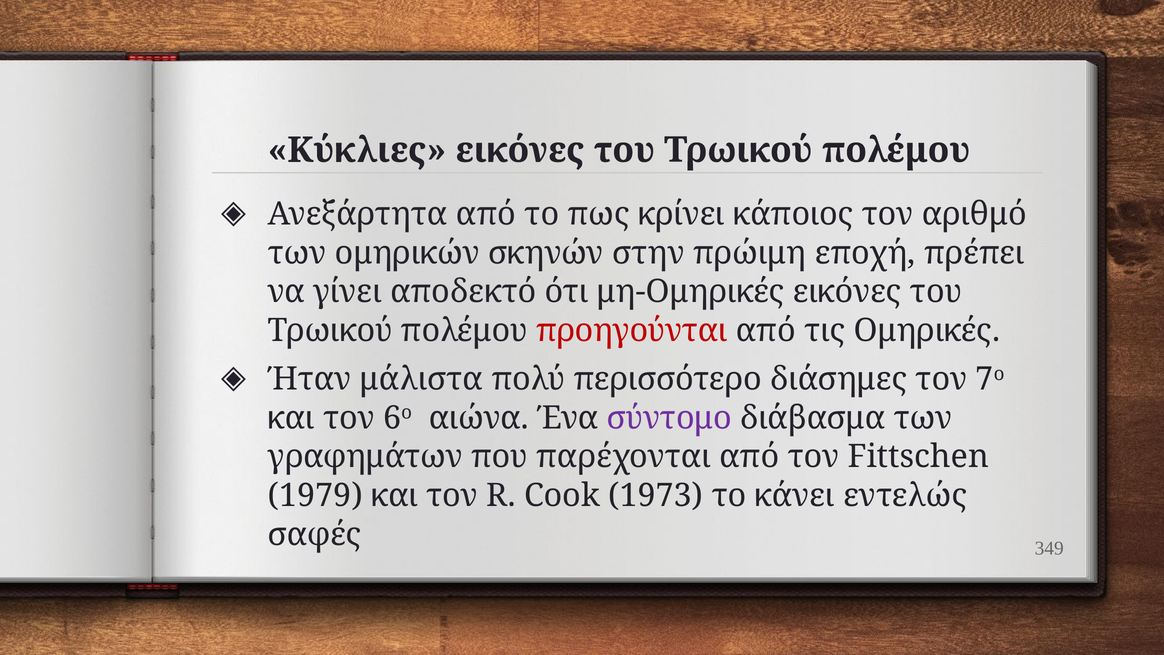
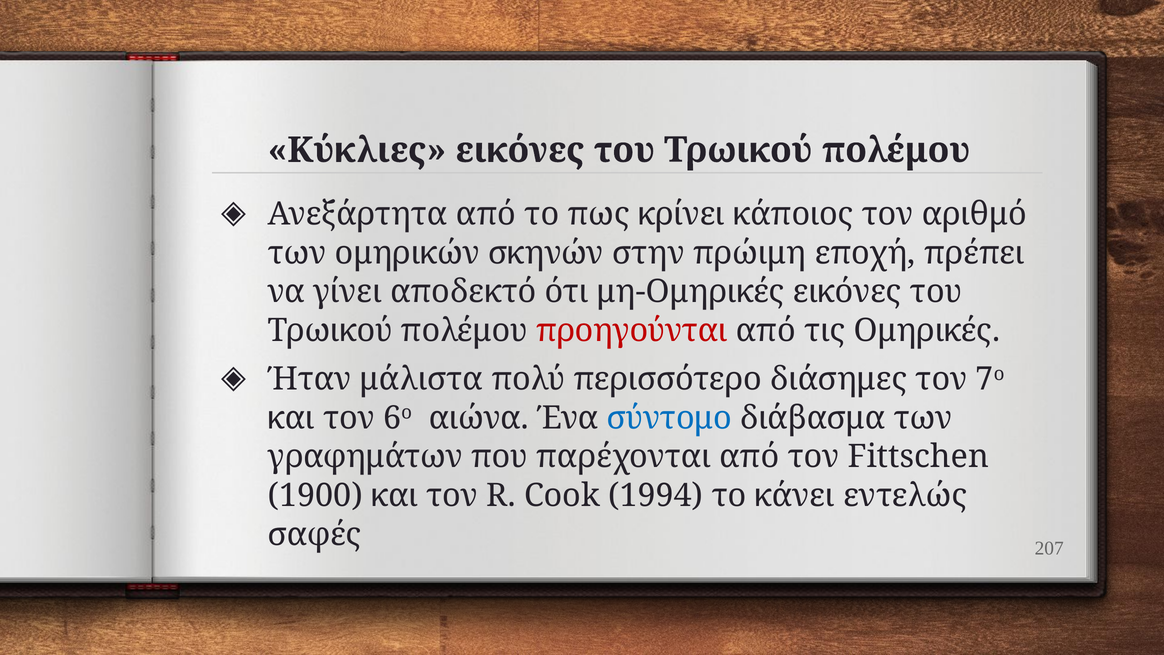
σύντομο colour: purple -> blue
1979: 1979 -> 1900
1973: 1973 -> 1994
349: 349 -> 207
